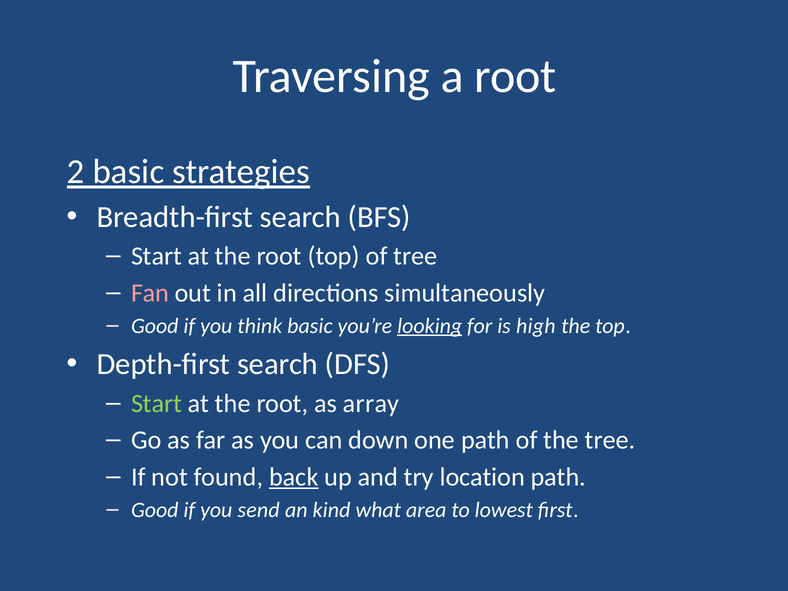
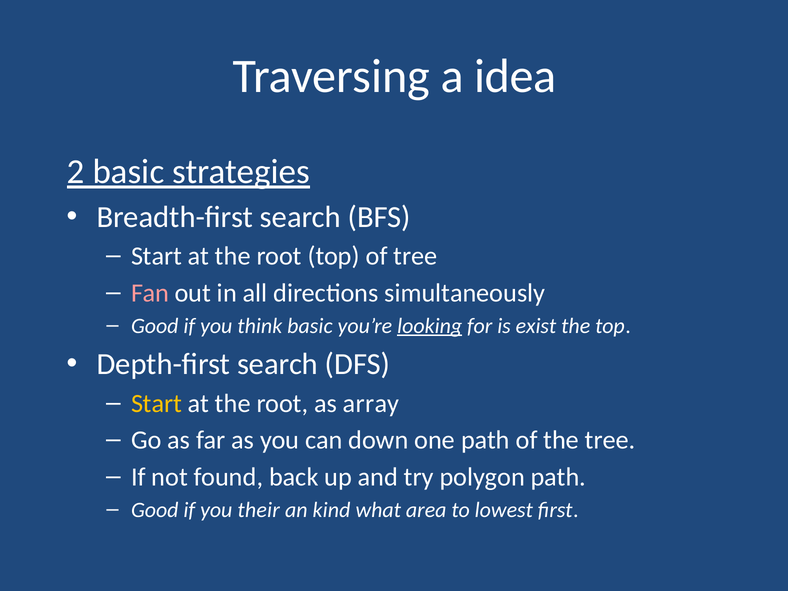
a root: root -> idea
high: high -> exist
Start at (157, 403) colour: light green -> yellow
back underline: present -> none
location: location -> polygon
send: send -> their
